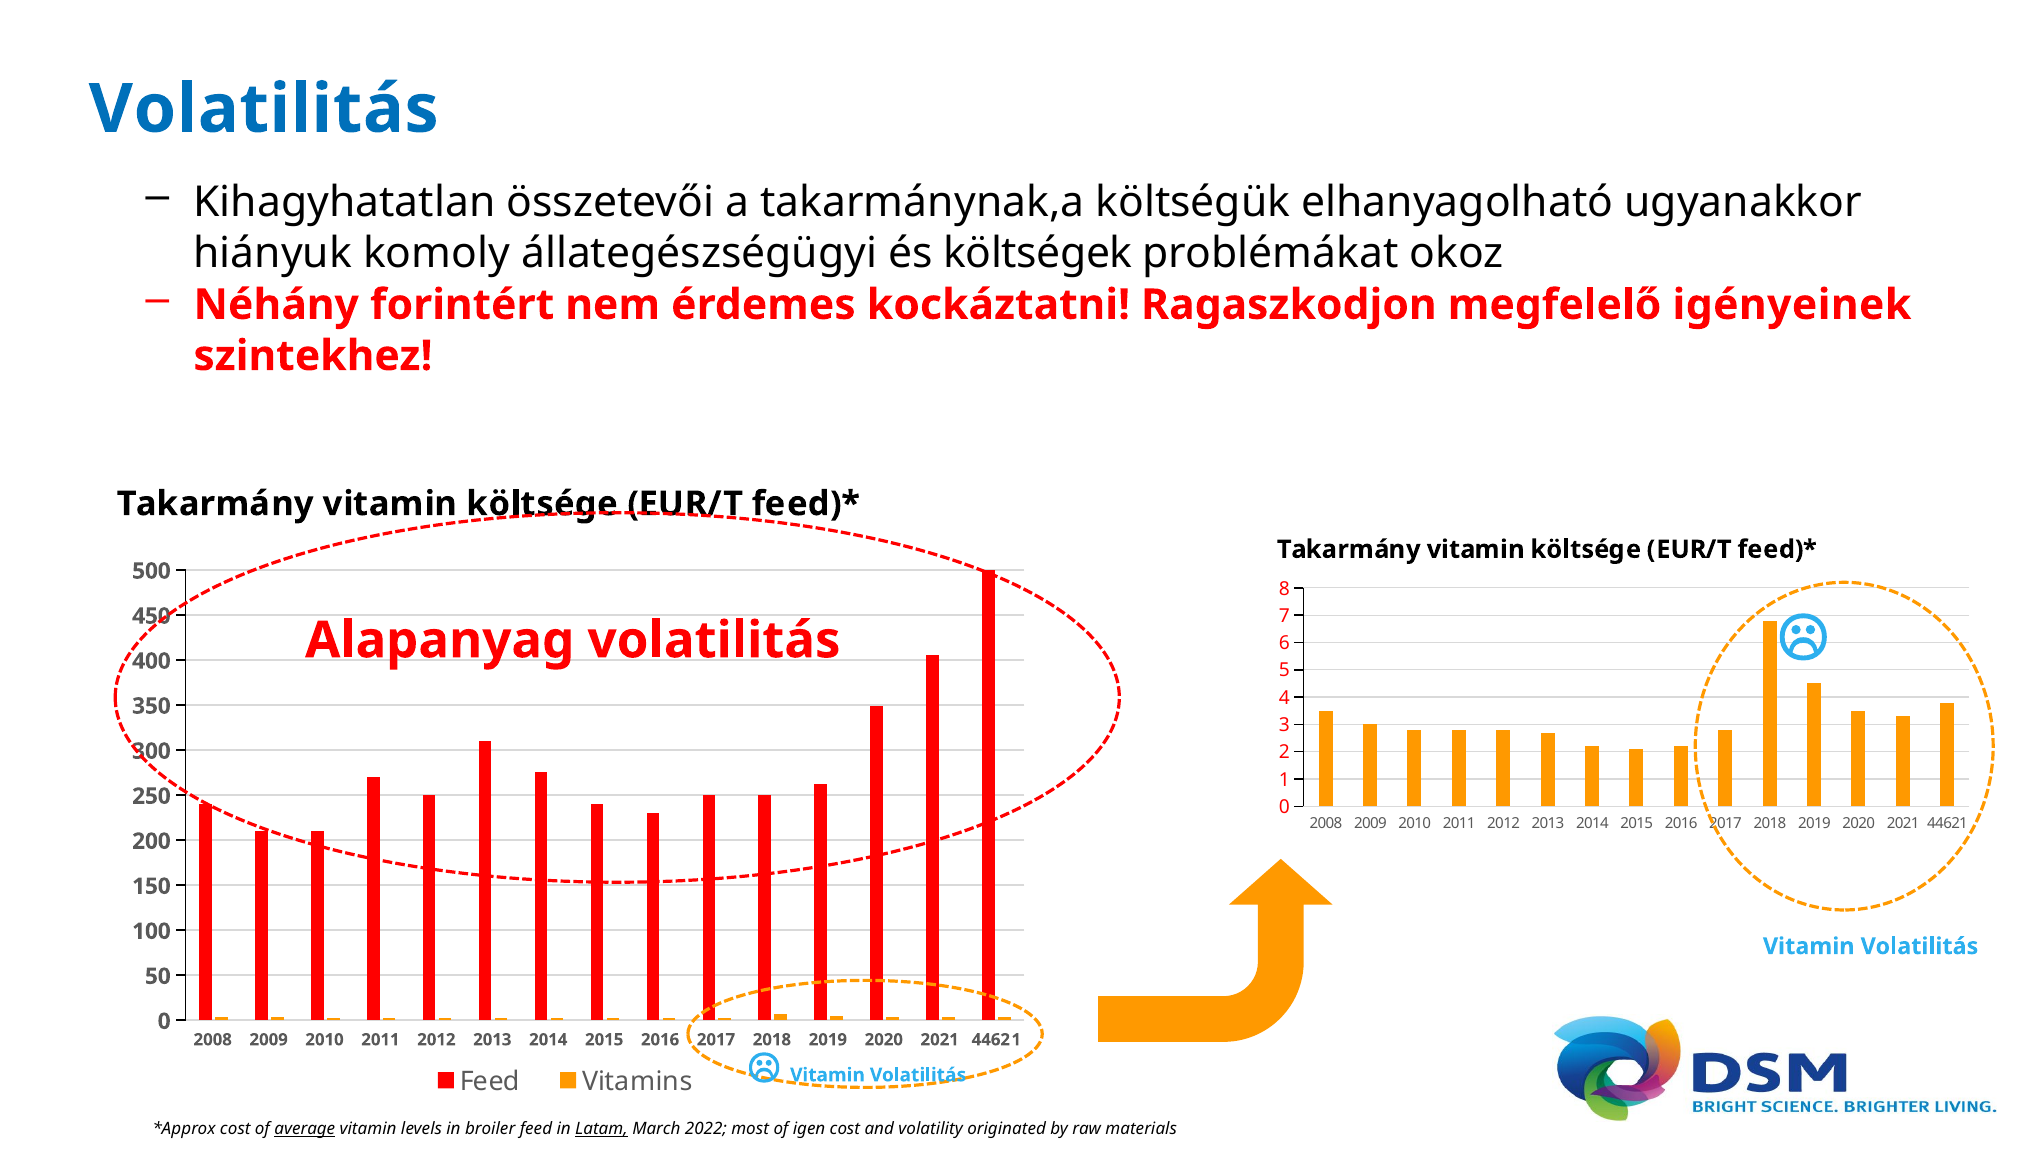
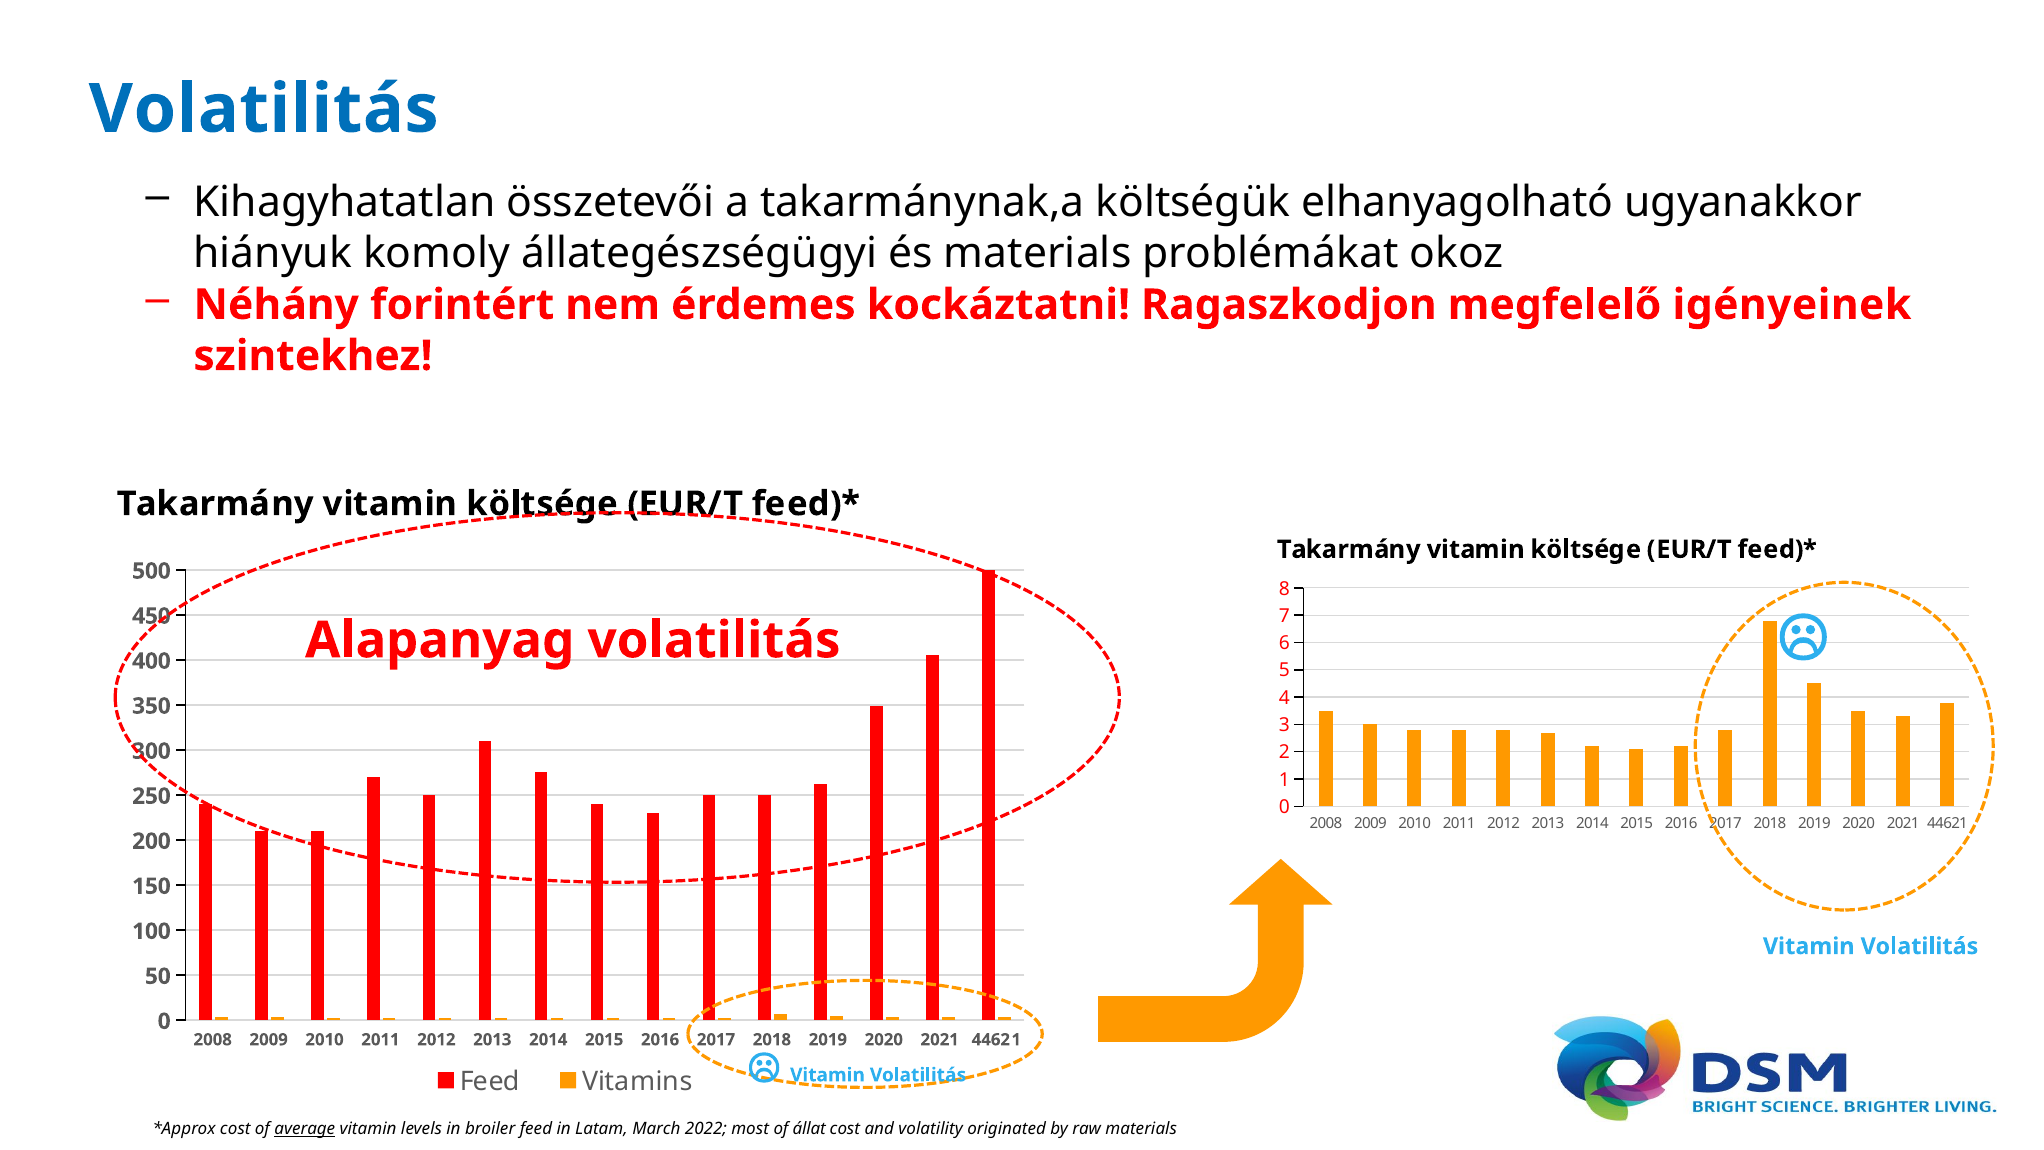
és költségek: költségek -> materials
Latam underline: present -> none
igen: igen -> állat
